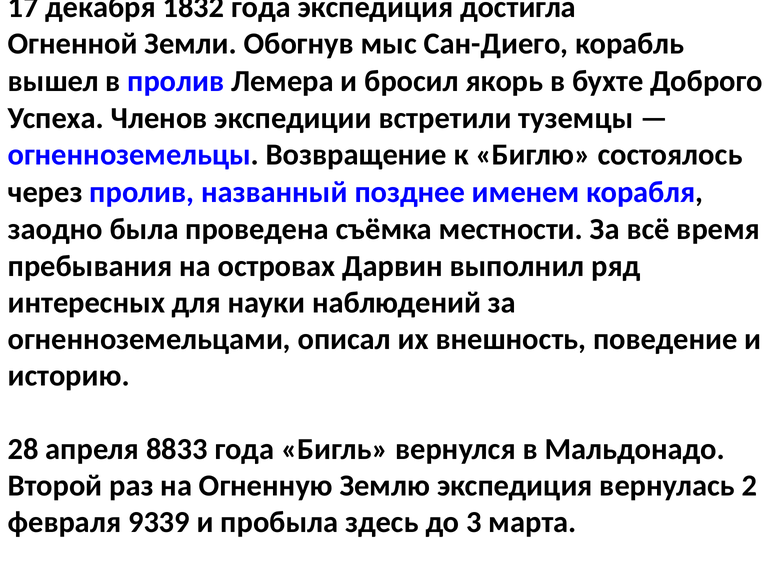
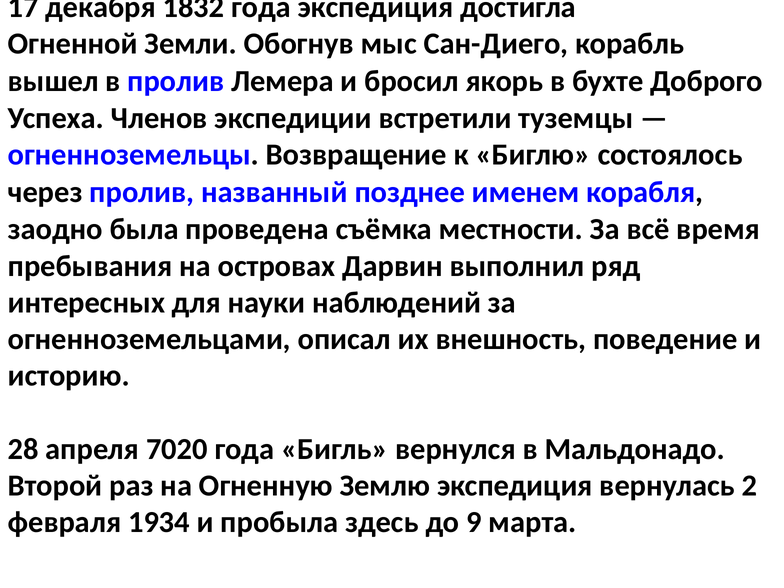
8833: 8833 -> 7020
9339: 9339 -> 1934
3: 3 -> 9
